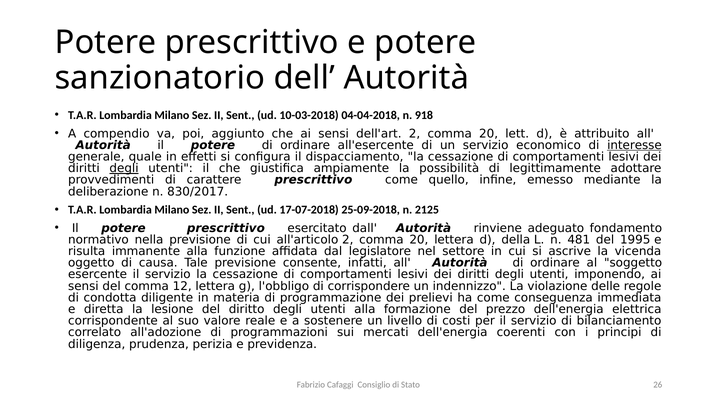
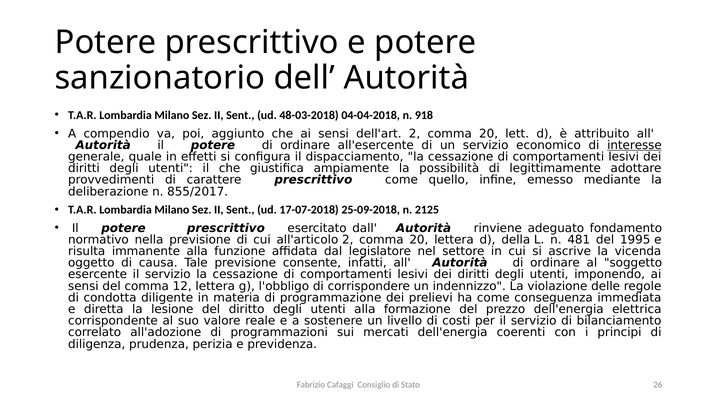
10-03-2018: 10-03-2018 -> 48-03-2018
degli at (124, 169) underline: present -> none
830/2017: 830/2017 -> 855/2017
